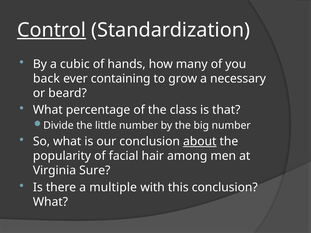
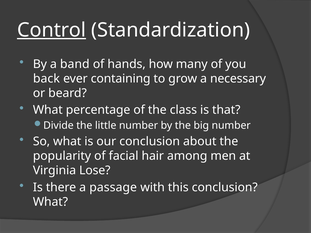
cubic: cubic -> band
about underline: present -> none
Sure: Sure -> Lose
multiple: multiple -> passage
